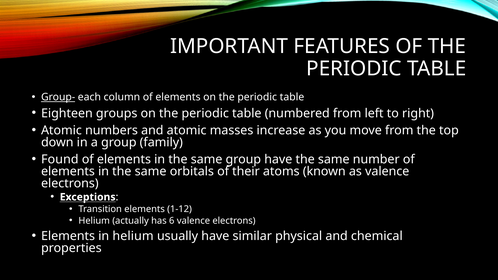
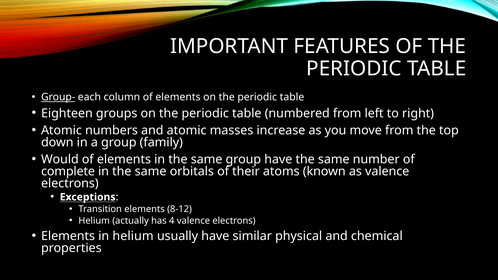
Found: Found -> Would
elements at (68, 172): elements -> complete
1-12: 1-12 -> 8-12
6: 6 -> 4
